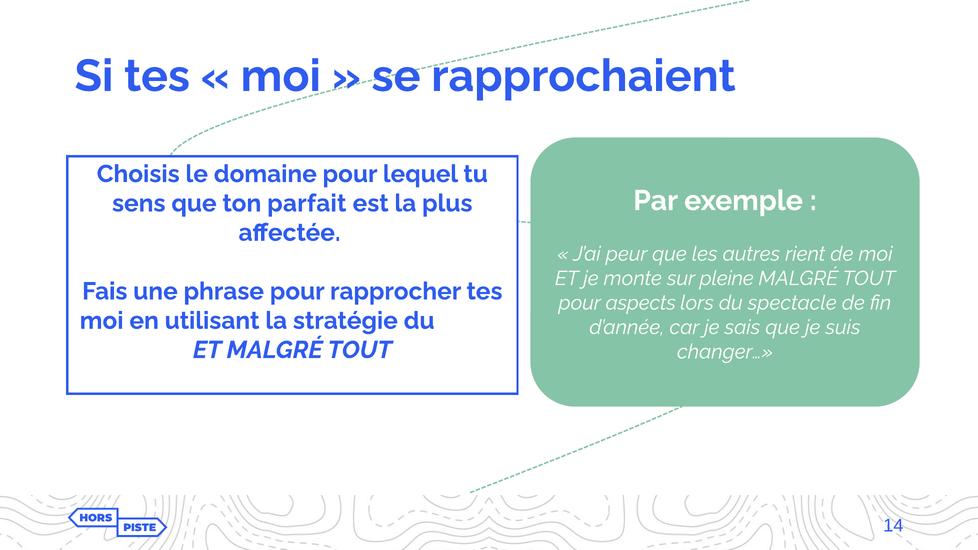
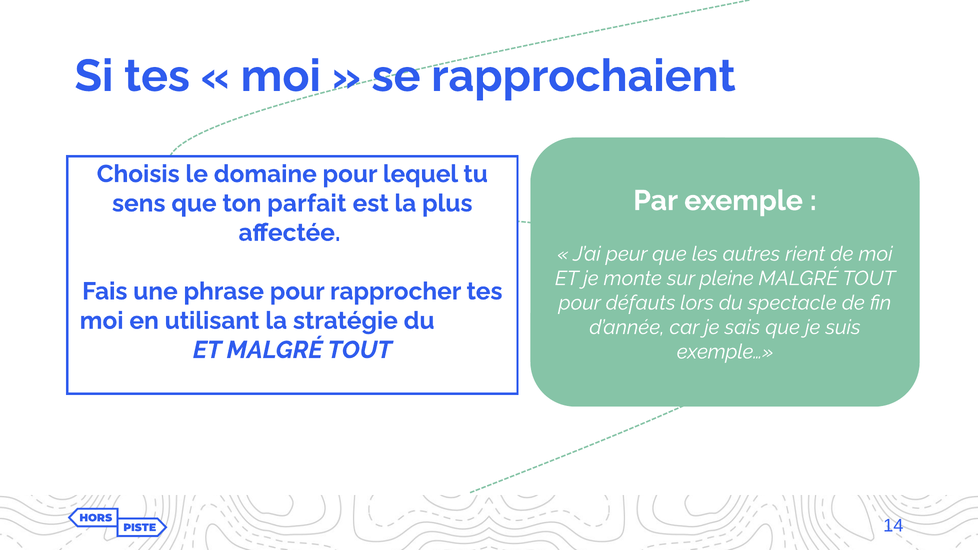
aspects: aspects -> défauts
changer…: changer… -> exemple…
